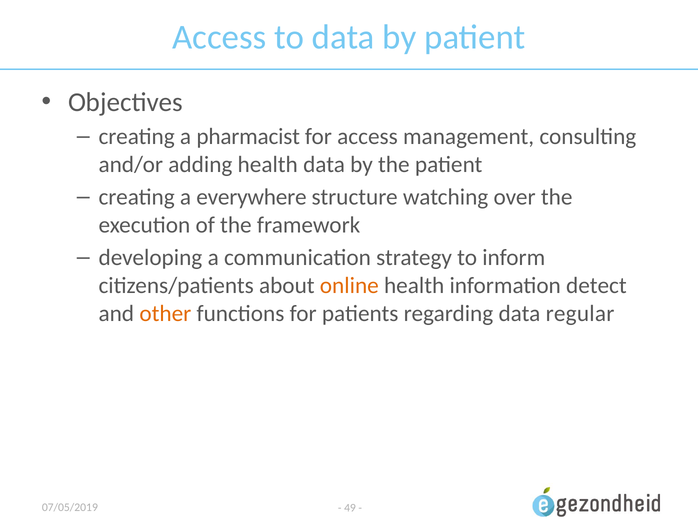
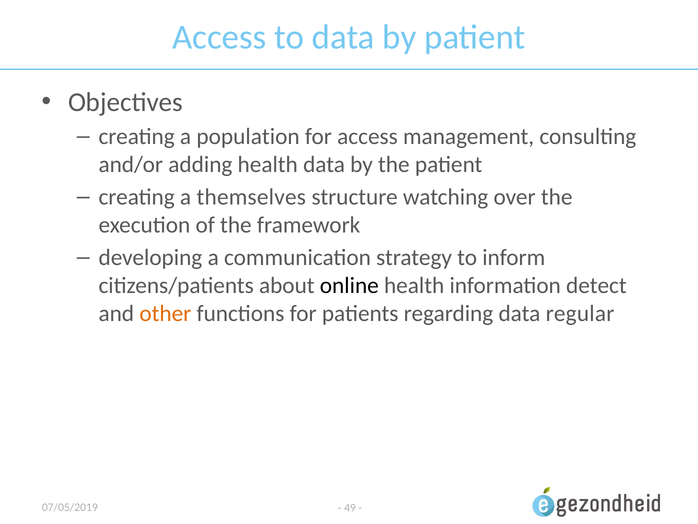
pharmacist: pharmacist -> population
everywhere: everywhere -> themselves
online colour: orange -> black
